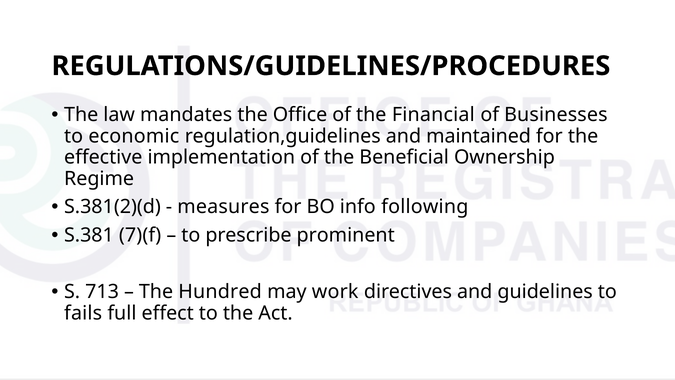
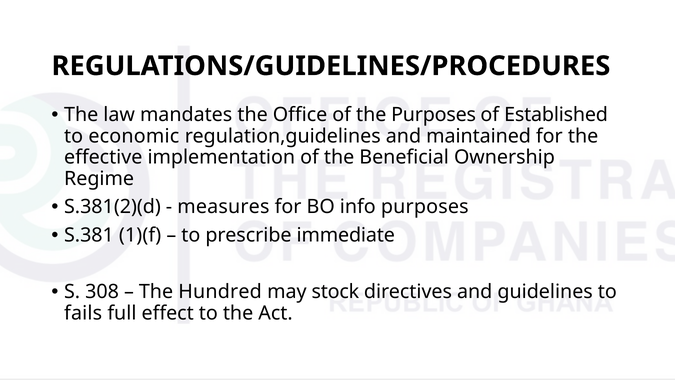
the Financial: Financial -> Purposes
Businesses: Businesses -> Established
info following: following -> purposes
7)(f: 7)(f -> 1)(f
prominent: prominent -> immediate
713: 713 -> 308
work: work -> stock
